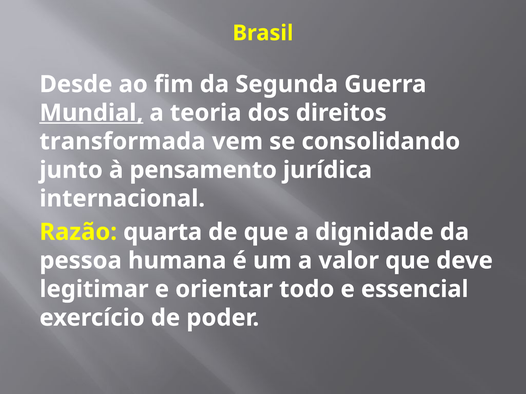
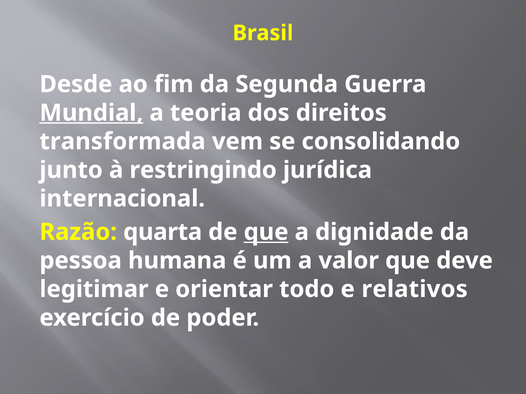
pensamento: pensamento -> restringindo
que at (266, 232) underline: none -> present
essencial: essencial -> relativos
